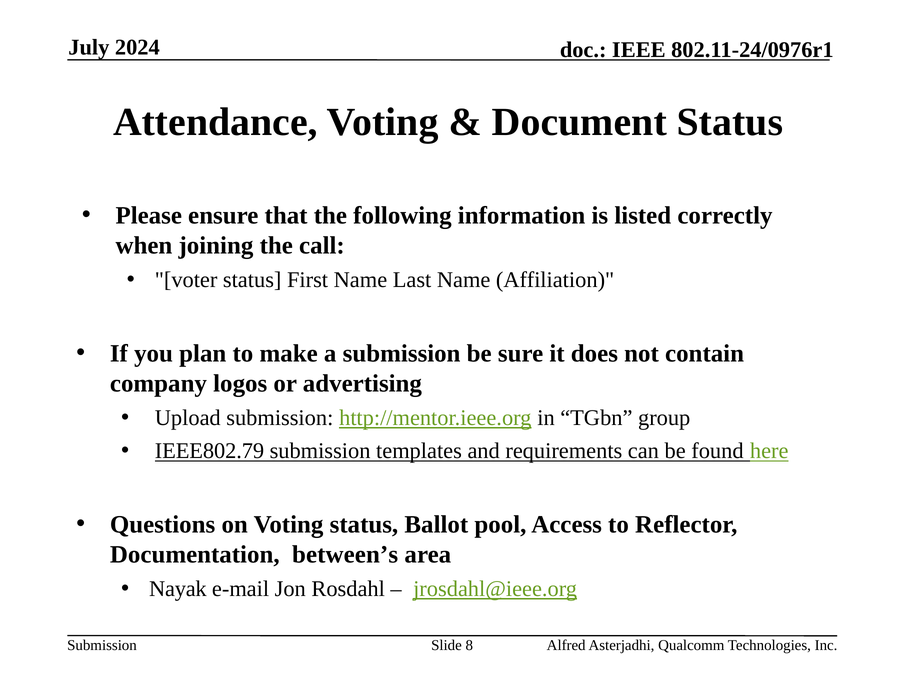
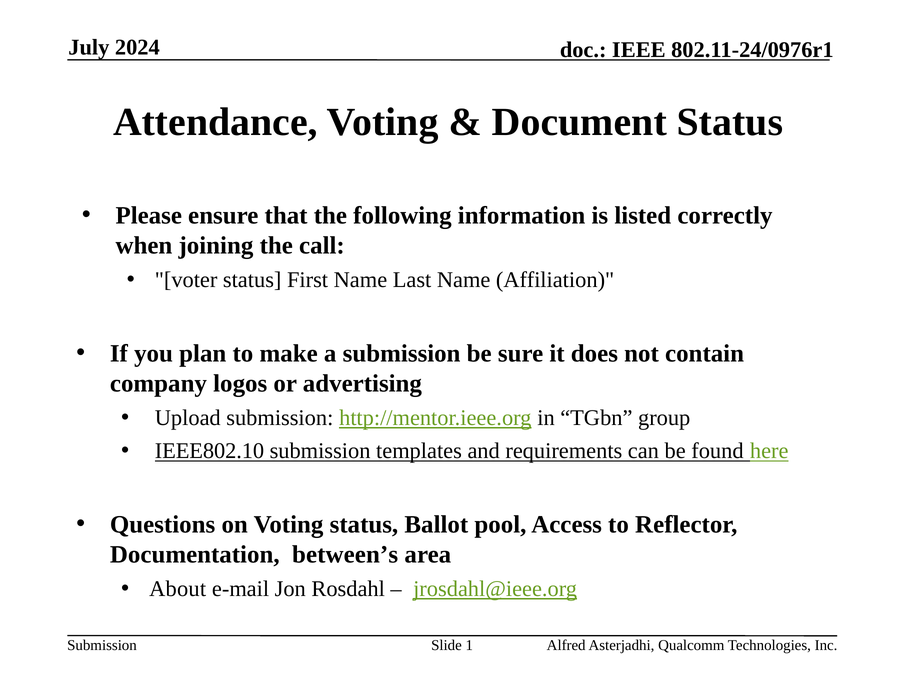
IEEE802.79: IEEE802.79 -> IEEE802.10
Nayak: Nayak -> About
8: 8 -> 1
